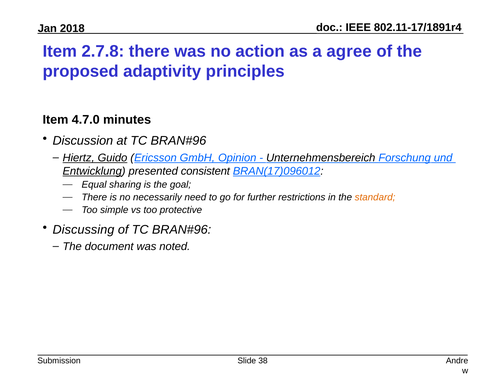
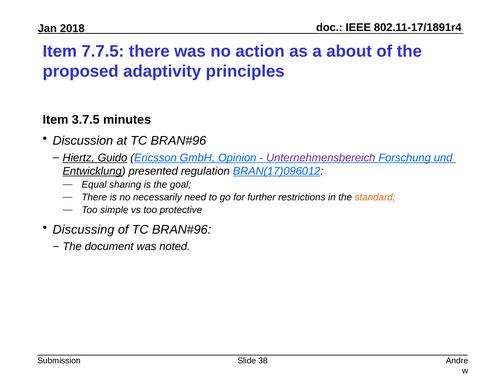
2.7.8: 2.7.8 -> 7.7.5
agree: agree -> about
4.7.0: 4.7.0 -> 3.7.5
Unternehmensbereich colour: black -> purple
consistent: consistent -> regulation
